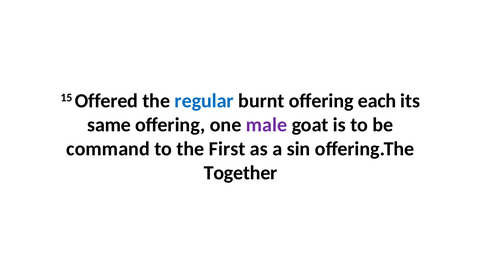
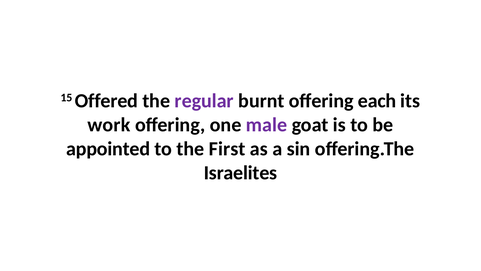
regular colour: blue -> purple
same: same -> work
command: command -> appointed
Together: Together -> Israelites
